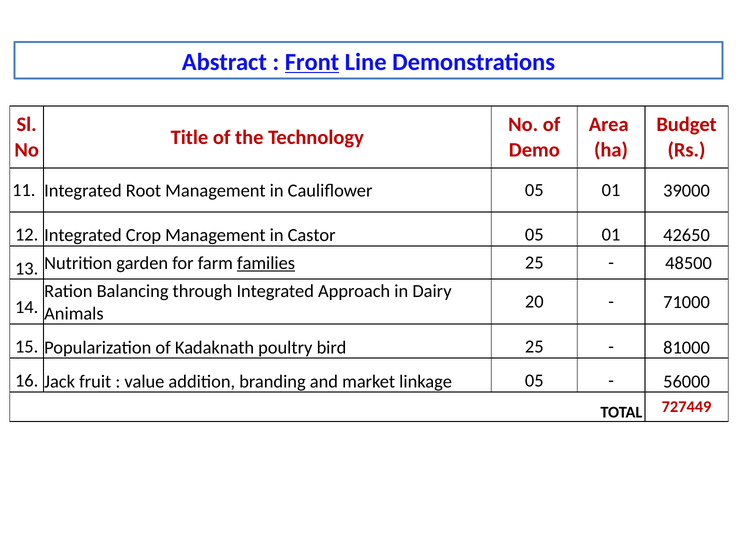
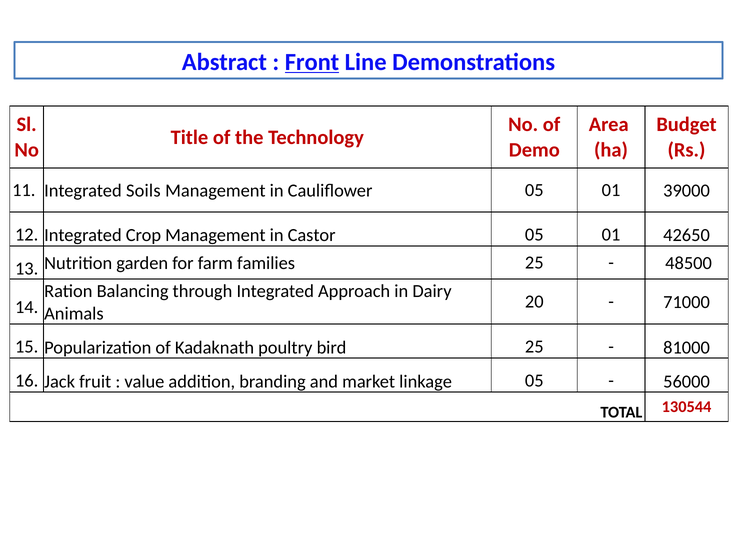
Root: Root -> Soils
families underline: present -> none
727449: 727449 -> 130544
